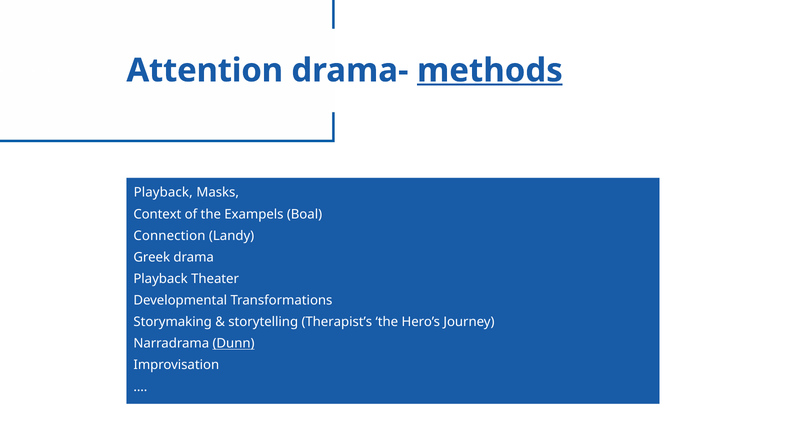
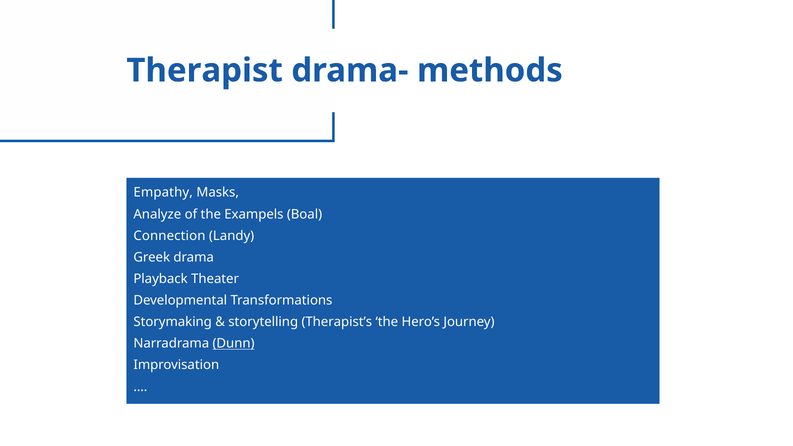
Attention: Attention -> Therapist
methods underline: present -> none
Playback at (163, 193): Playback -> Empathy
Context: Context -> Analyze
